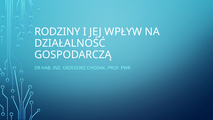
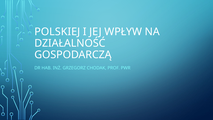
RODZINY: RODZINY -> POLSKIEJ
